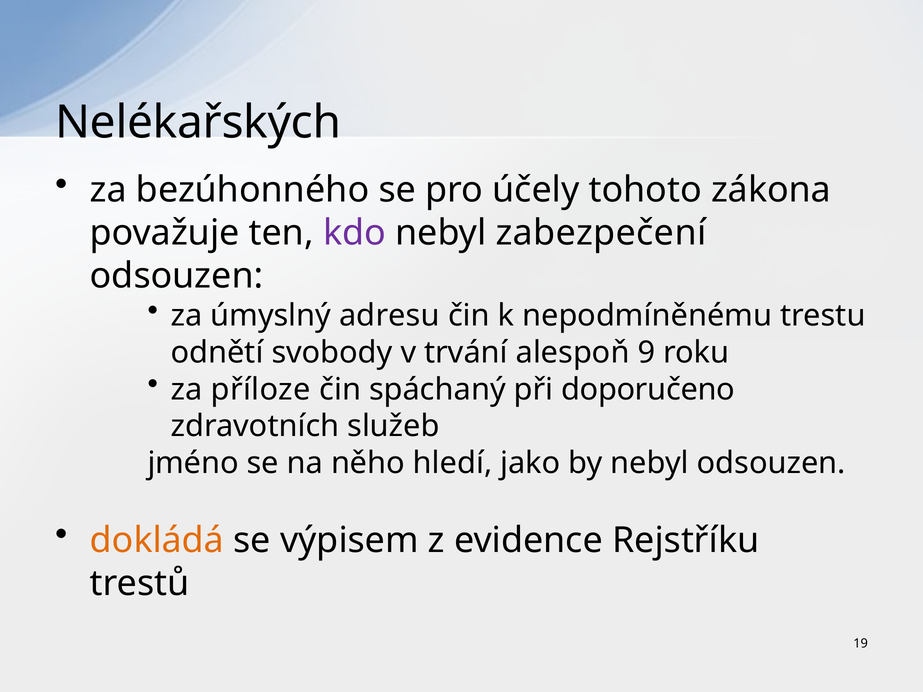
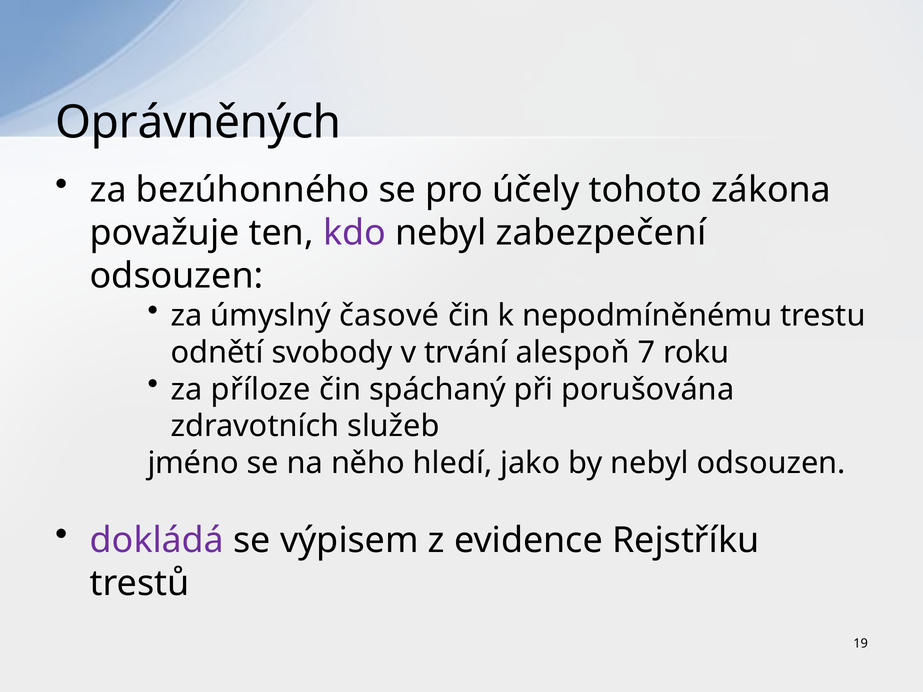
Nelékařských: Nelékařských -> Oprávněných
adresu: adresu -> časové
9: 9 -> 7
doporučeno: doporučeno -> porušována
dokládá colour: orange -> purple
